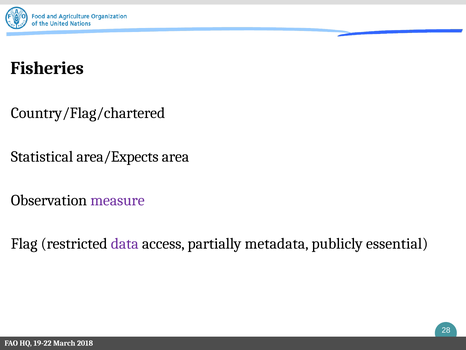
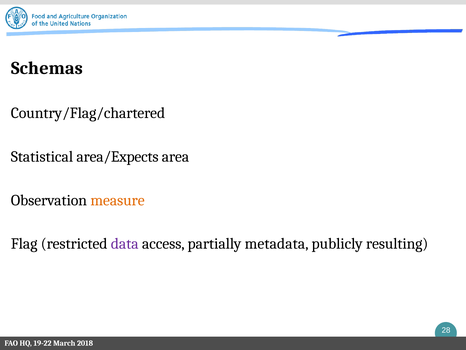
Fisheries: Fisheries -> Schemas
measure colour: purple -> orange
essential: essential -> resulting
